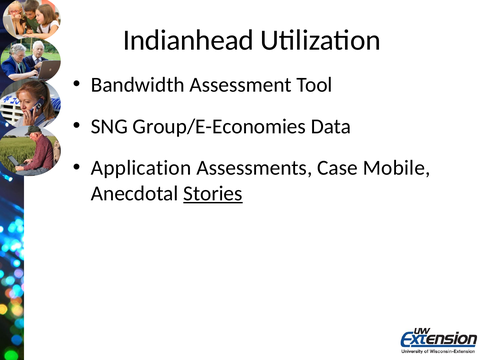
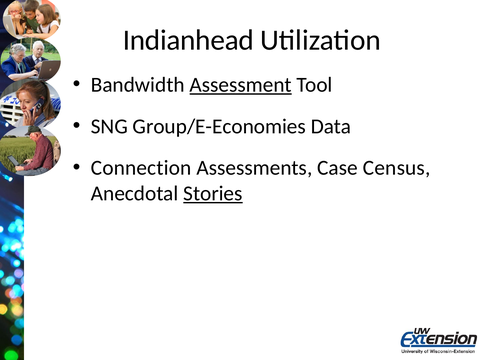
Assessment underline: none -> present
Application: Application -> Connection
Mobile: Mobile -> Census
